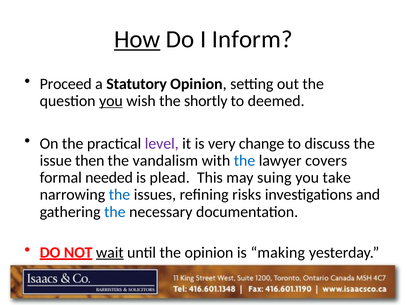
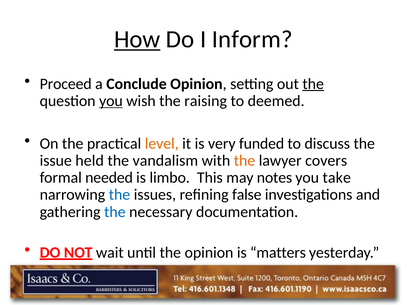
Statutory: Statutory -> Conclude
the at (313, 84) underline: none -> present
shortly: shortly -> raising
level colour: purple -> orange
change: change -> funded
then: then -> held
the at (245, 161) colour: blue -> orange
plead: plead -> limbo
suing: suing -> notes
risks: risks -> false
wait underline: present -> none
making: making -> matters
